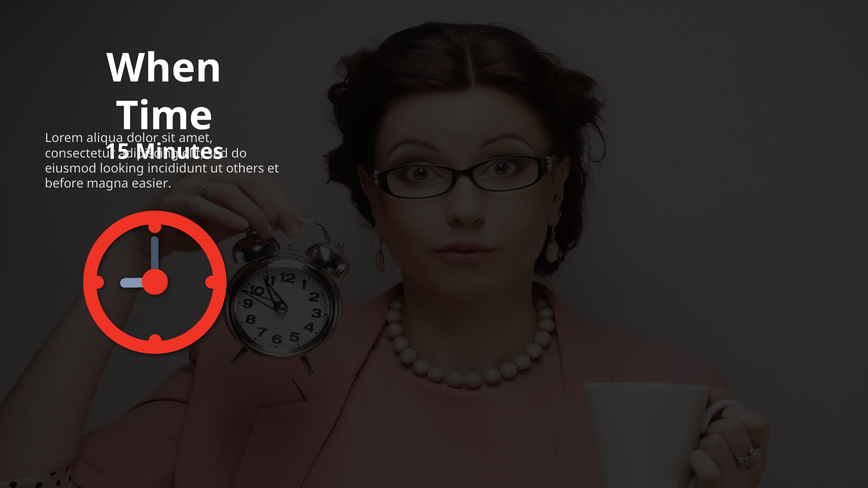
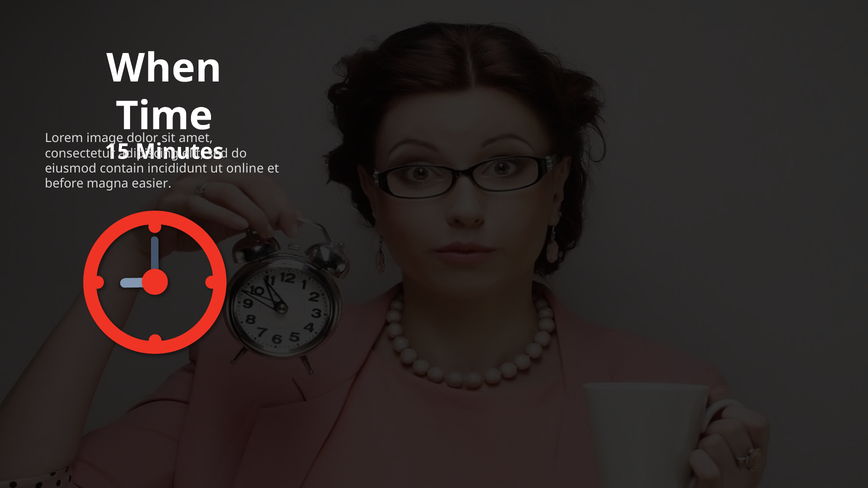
aliqua: aliqua -> image
looking: looking -> contain
others: others -> online
